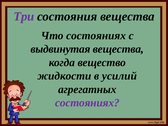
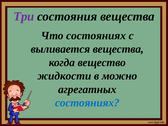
выдвинутая: выдвинутая -> выливается
усилий: усилий -> можно
состояниях at (87, 103) colour: purple -> blue
